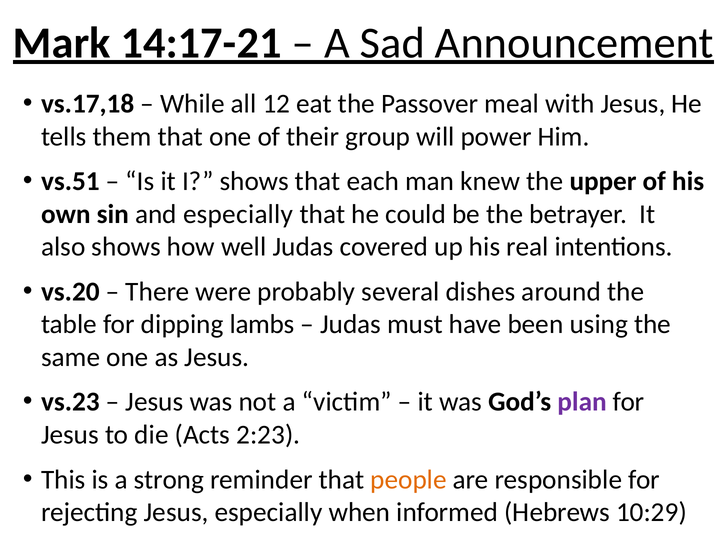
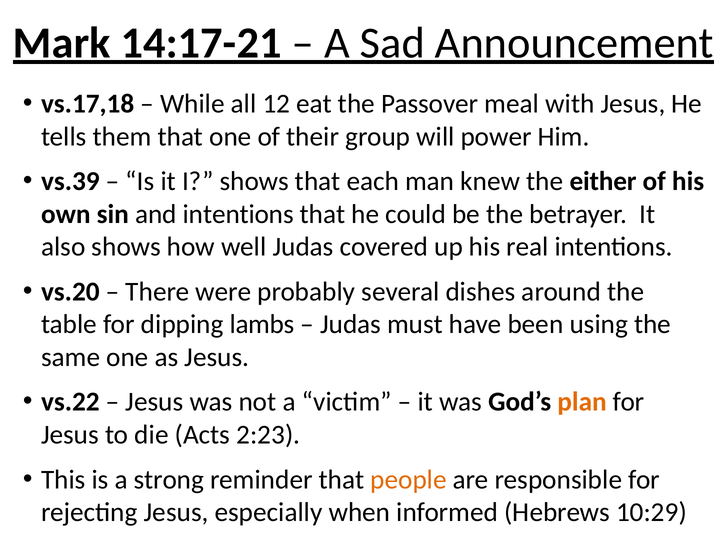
vs.51: vs.51 -> vs.39
upper: upper -> either
and especially: especially -> intentions
vs.23: vs.23 -> vs.22
plan colour: purple -> orange
